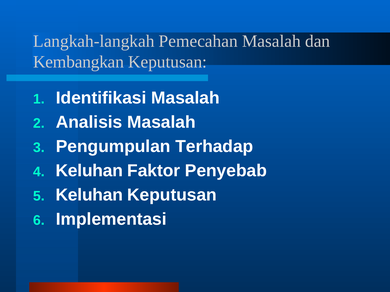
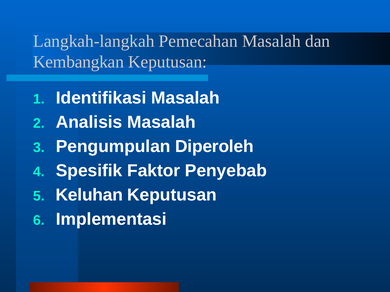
Terhadap: Terhadap -> Diperoleh
Keluhan at (89, 171): Keluhan -> Spesifik
